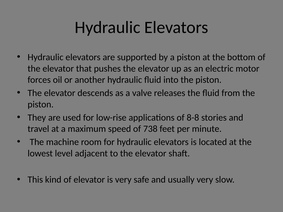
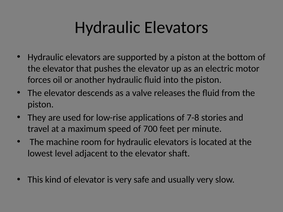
8-8: 8-8 -> 7-8
738: 738 -> 700
